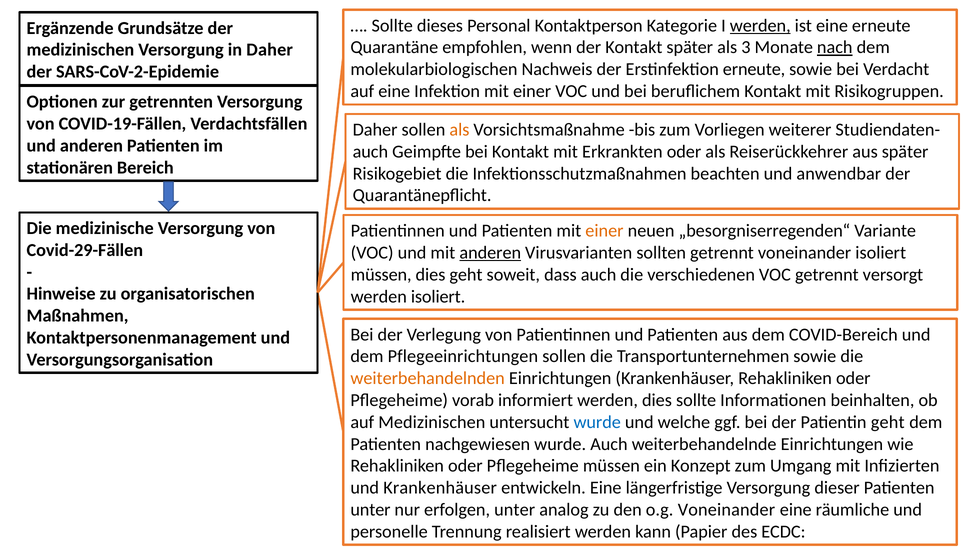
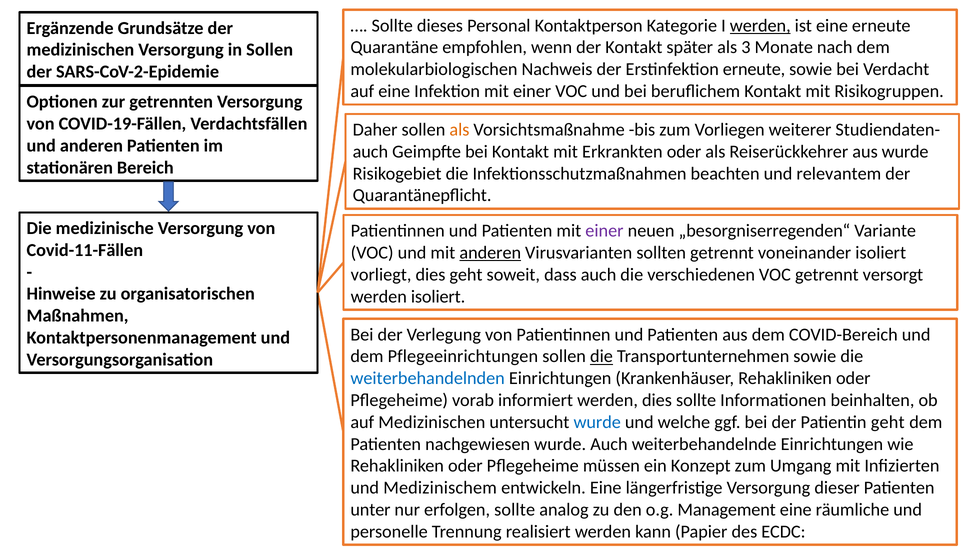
nach underline: present -> none
in Daher: Daher -> Sollen
aus später: später -> wurde
anwendbar: anwendbar -> relevantem
einer at (604, 231) colour: orange -> purple
Covid-29-Fällen: Covid-29-Fällen -> Covid-11-Fällen
müssen at (381, 274): müssen -> vorliegt
die at (601, 356) underline: none -> present
weiterbehandelnden colour: orange -> blue
und Krankenhäuser: Krankenhäuser -> Medizinischem
erfolgen unter: unter -> sollte
o.g Voneinander: Voneinander -> Management
